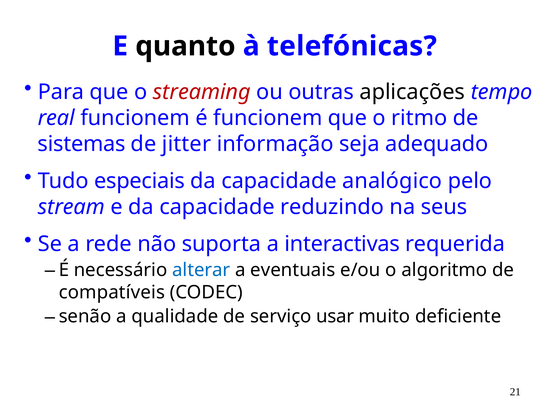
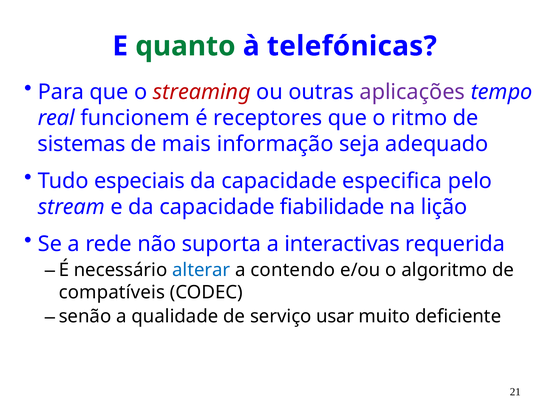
quanto colour: black -> green
aplicações colour: black -> purple
é funcionem: funcionem -> receptores
jitter: jitter -> mais
analógico: analógico -> especifica
reduzindo: reduzindo -> fiabilidade
seus: seus -> lição
eventuais: eventuais -> contendo
